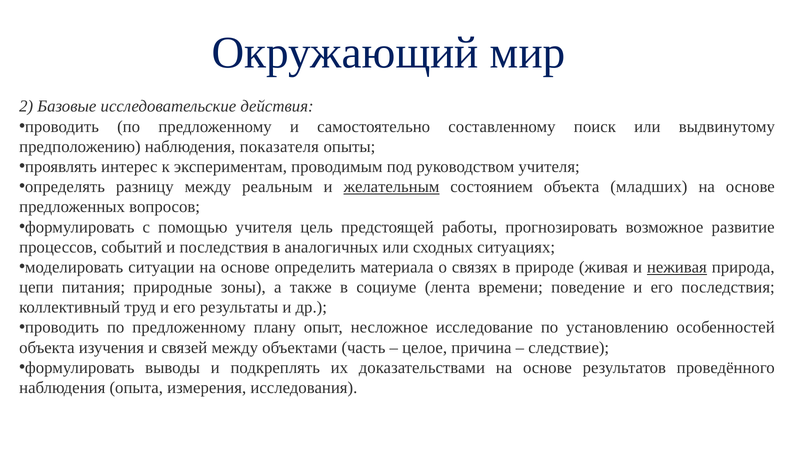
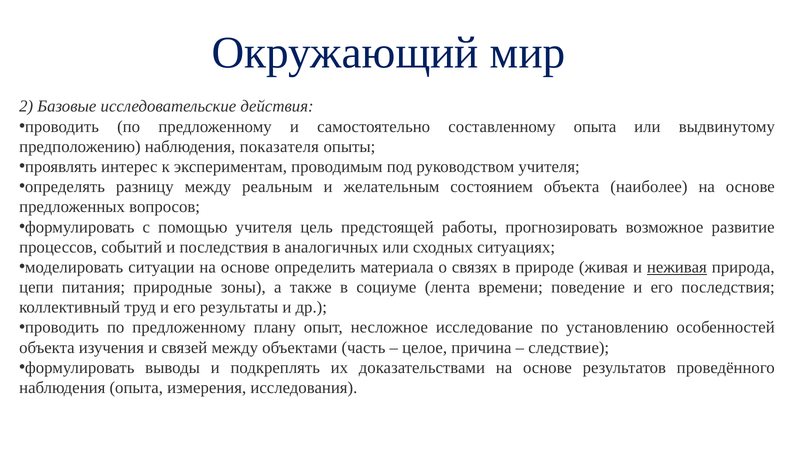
составленному поиск: поиск -> опыта
желательным underline: present -> none
младших: младших -> наиболее
